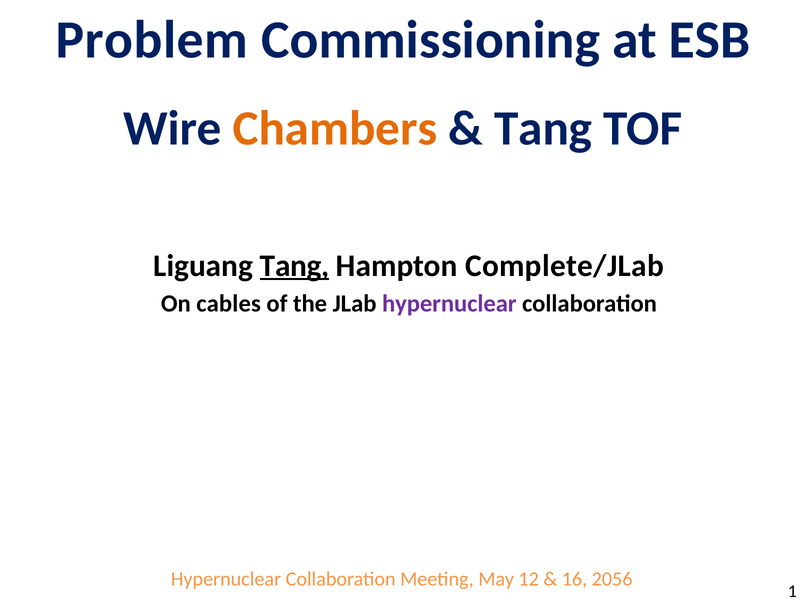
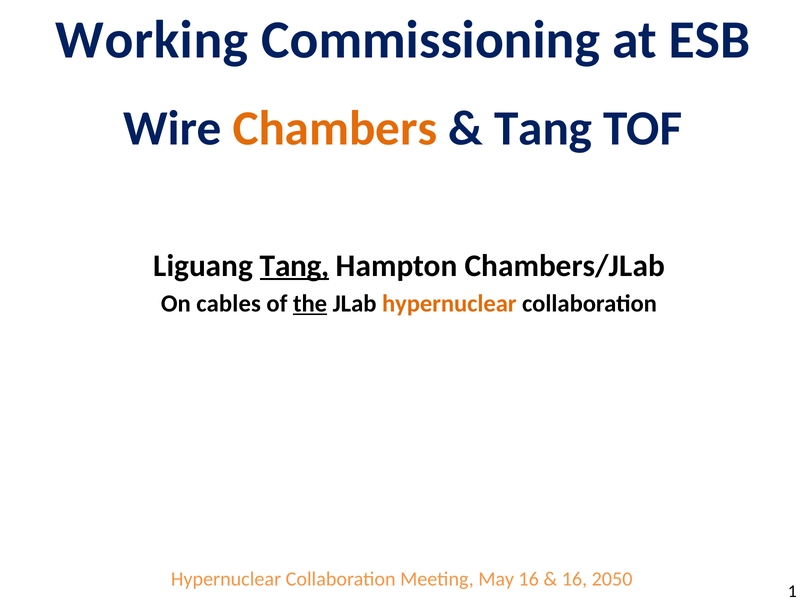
Problem: Problem -> Working
Complete/JLab: Complete/JLab -> Chambers/JLab
the underline: none -> present
hypernuclear at (449, 303) colour: purple -> orange
May 12: 12 -> 16
2056: 2056 -> 2050
